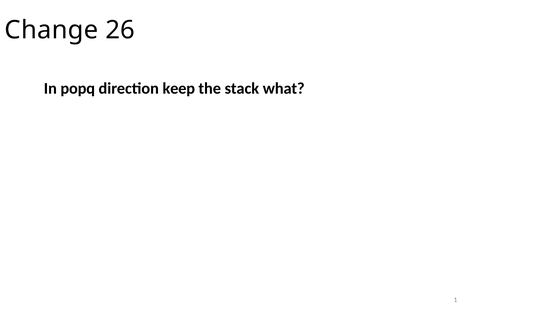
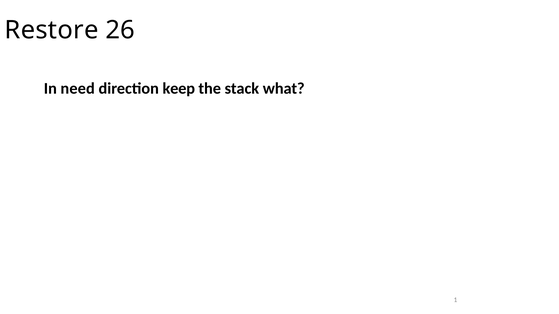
Change: Change -> Restore
popq: popq -> need
